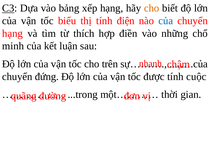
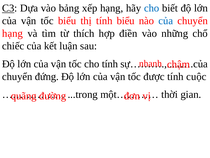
cho at (152, 8) colour: orange -> blue
tính điện: điện -> biểu
minh: minh -> chiếc
cho trên: trên -> tính
